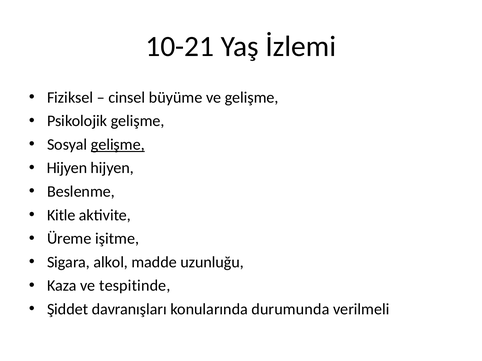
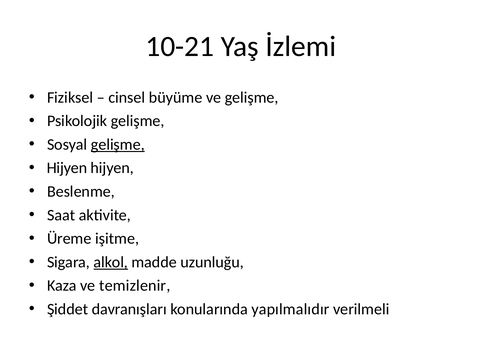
Kitle: Kitle -> Saat
alkol underline: none -> present
tespitinde: tespitinde -> temizlenir
durumunda: durumunda -> yapılmalıdır
